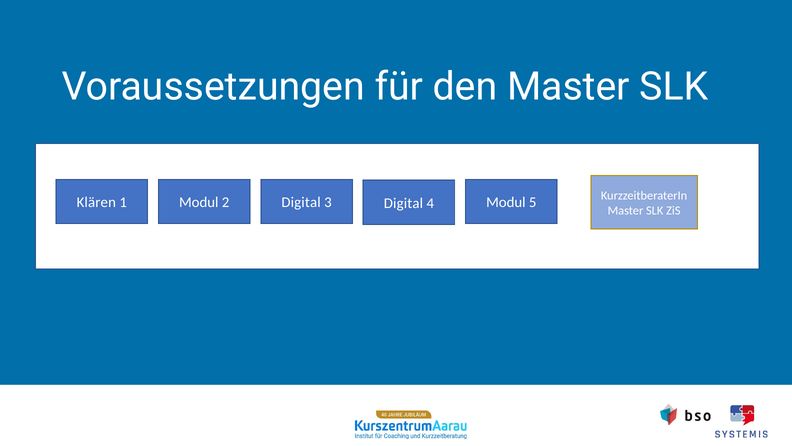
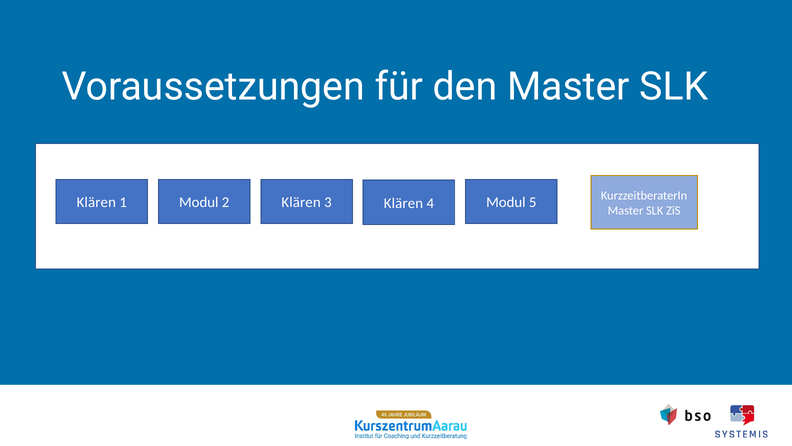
2 Digital: Digital -> Klären
Digital at (403, 203): Digital -> Klären
